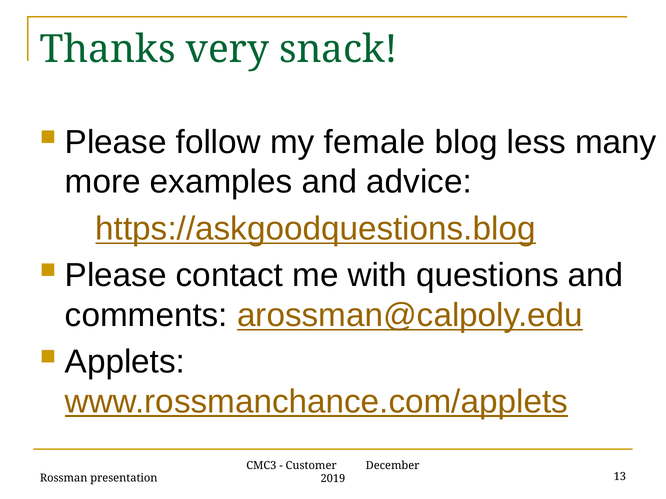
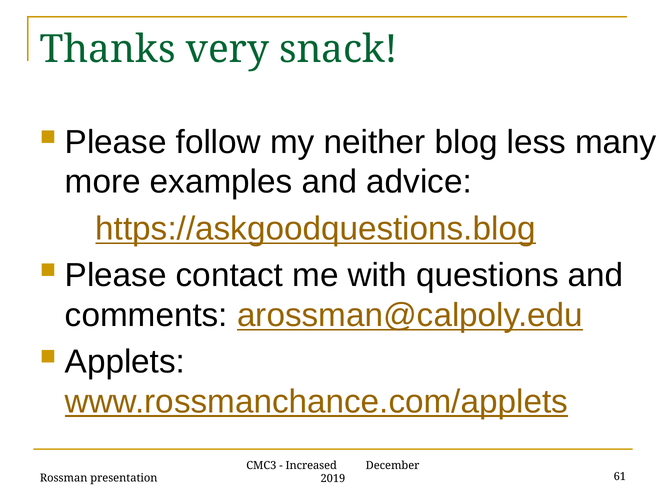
female: female -> neither
Customer: Customer -> Increased
13: 13 -> 61
